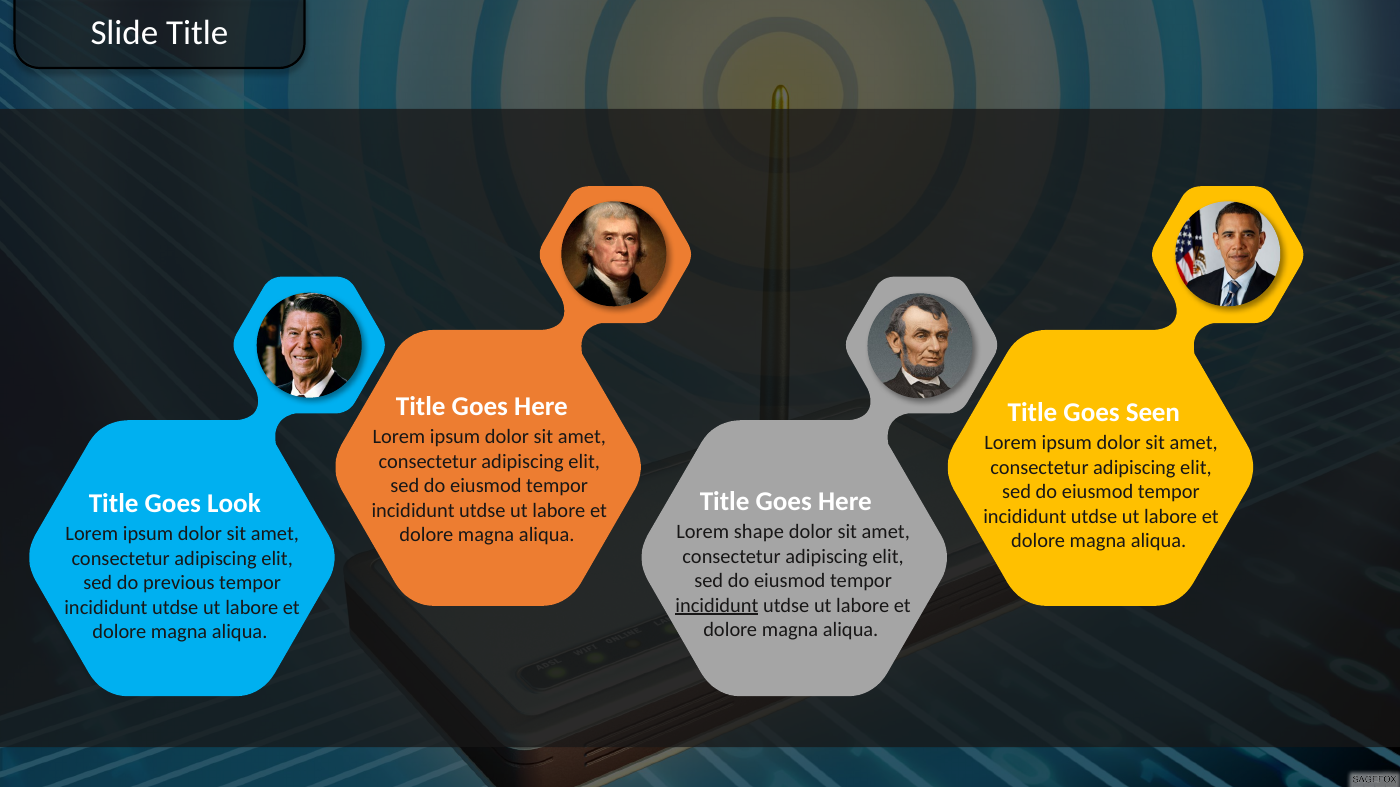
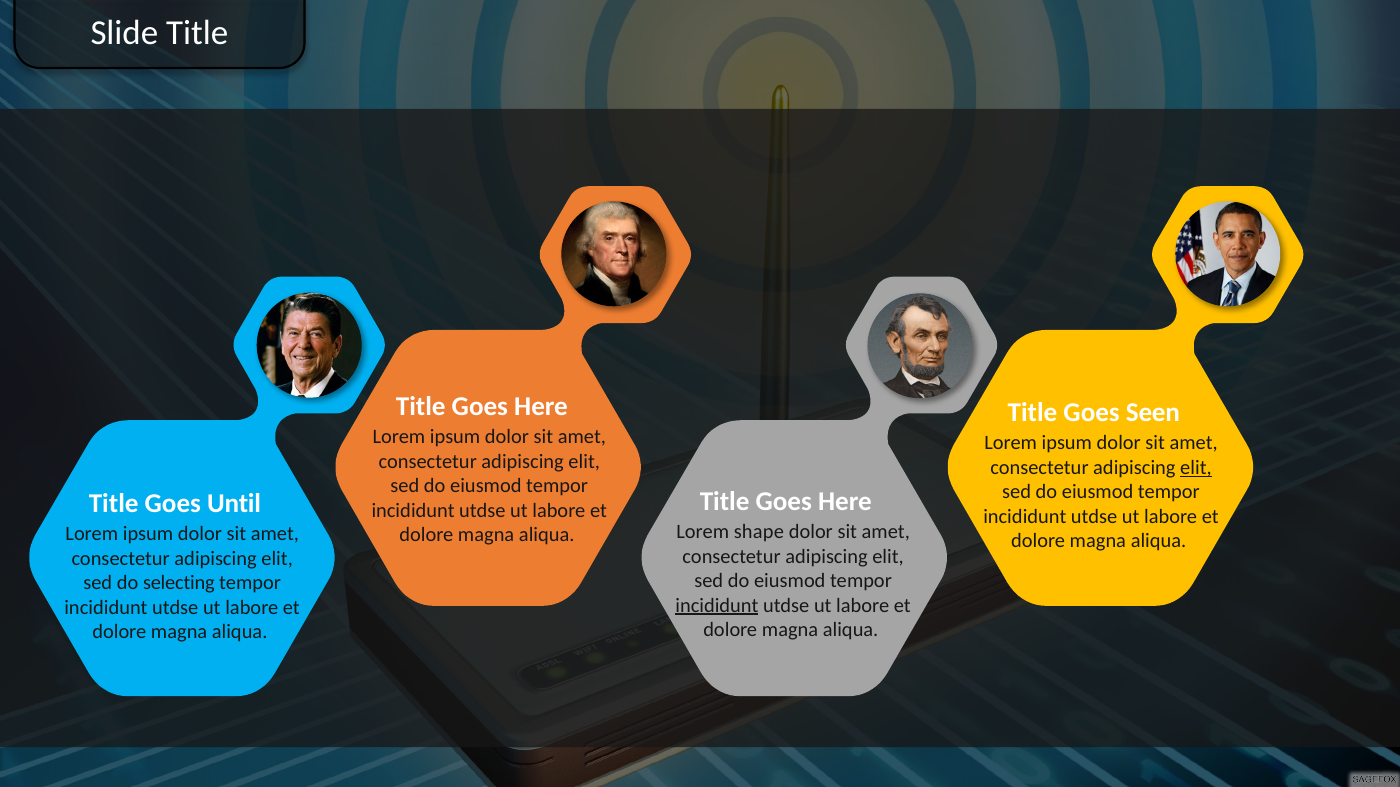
elit at (1196, 468) underline: none -> present
Look: Look -> Until
previous: previous -> selecting
